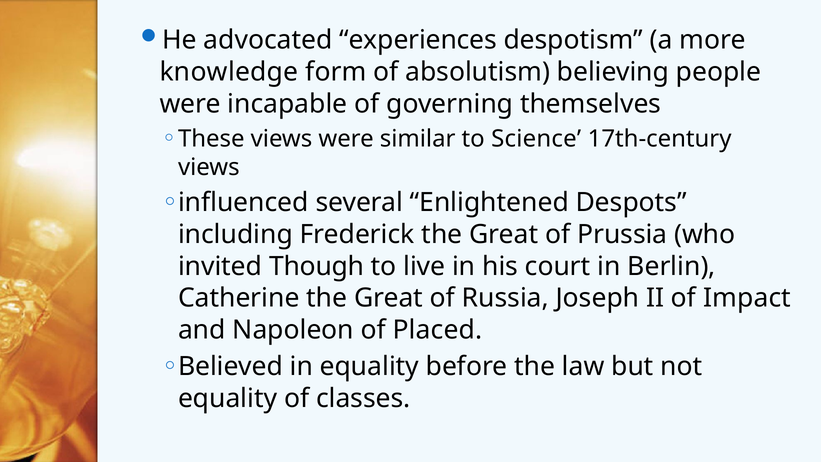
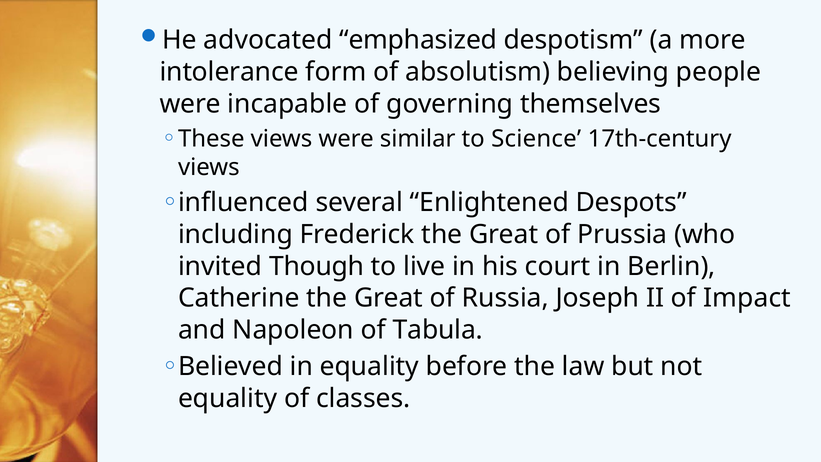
experiences: experiences -> emphasized
knowledge: knowledge -> intolerance
Placed: Placed -> Tabula
